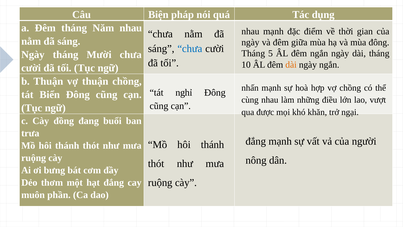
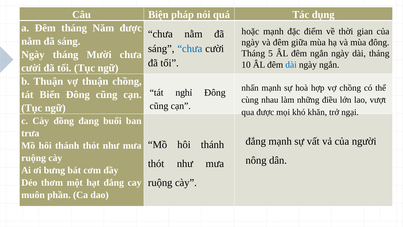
Năm nhau: nhau -> được
nhau at (250, 31): nhau -> hoặc
dài at (291, 65) colour: orange -> blue
